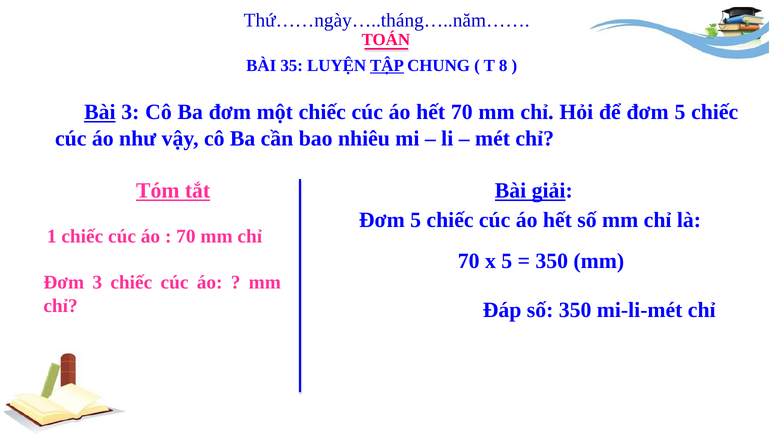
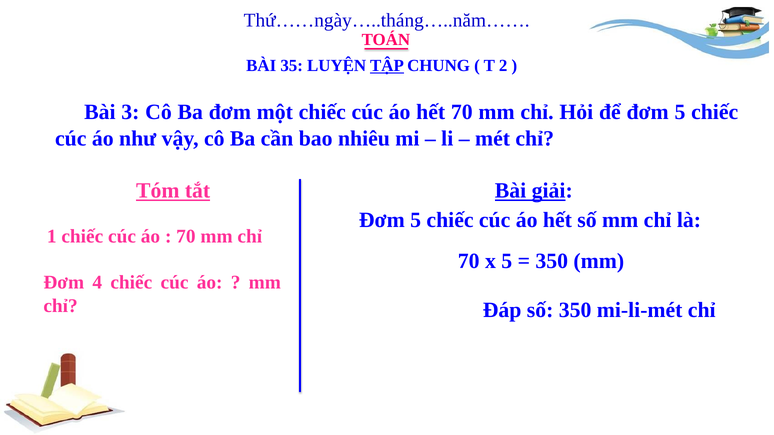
8: 8 -> 2
Bài at (100, 112) underline: present -> none
Đơm 3: 3 -> 4
